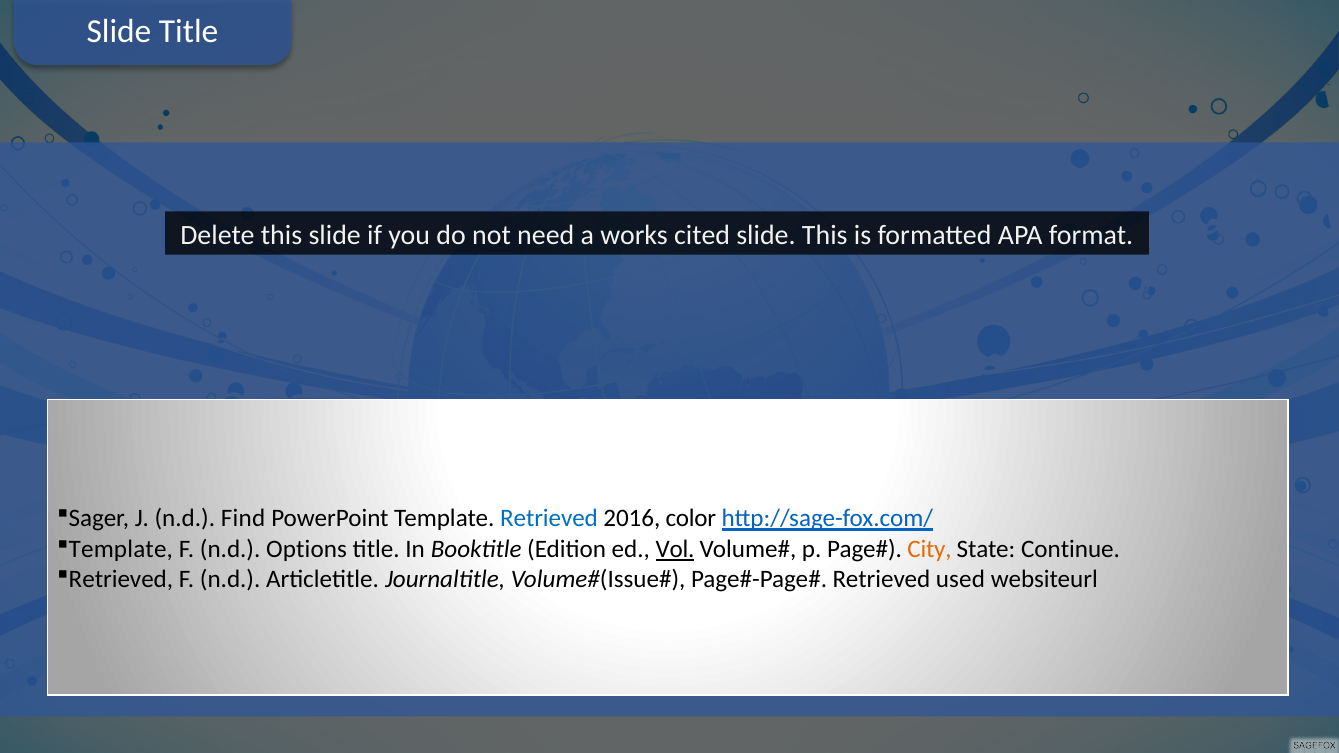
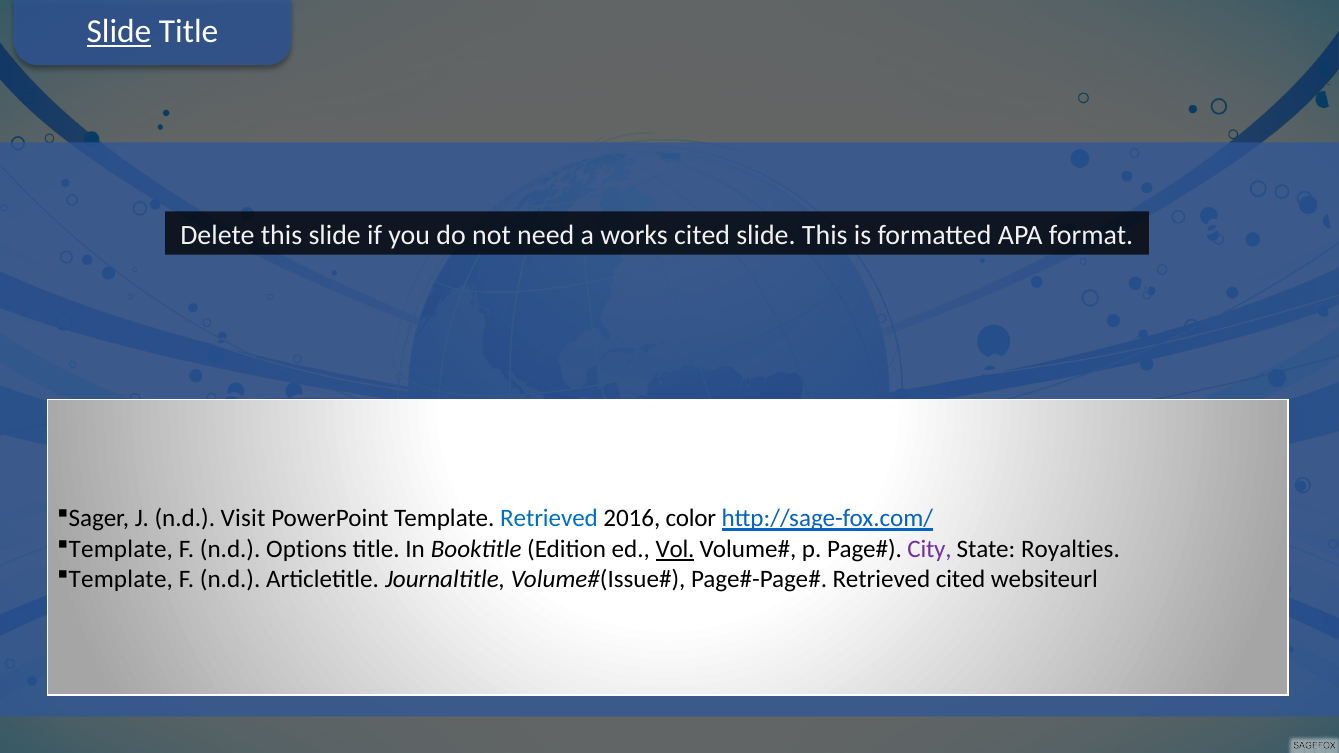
Slide at (119, 32) underline: none -> present
Find: Find -> Visit
City colour: orange -> purple
Continue: Continue -> Royalties
Retrieved at (121, 579): Retrieved -> Template
Retrieved used: used -> cited
